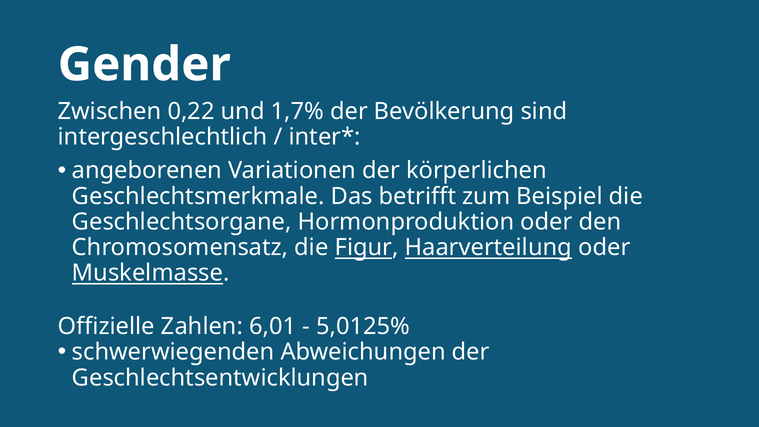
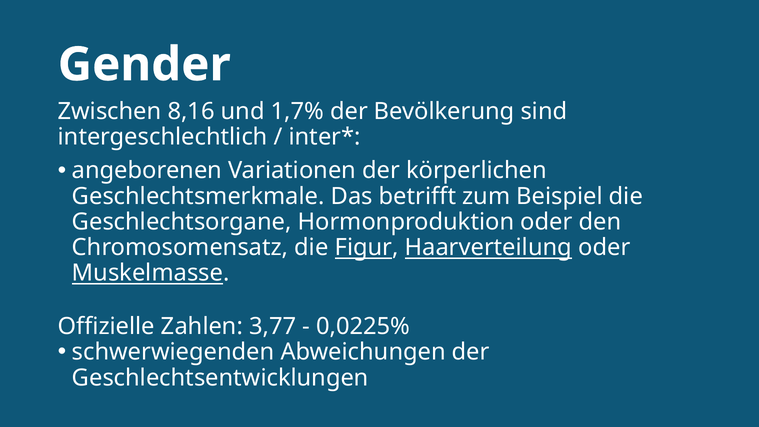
0,22: 0,22 -> 8,16
6,01: 6,01 -> 3,77
5,0125%: 5,0125% -> 0,0225%
